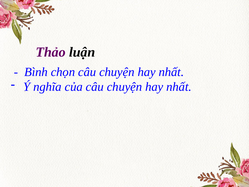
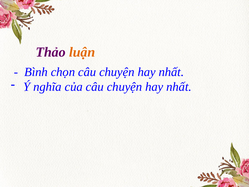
luận colour: black -> orange
